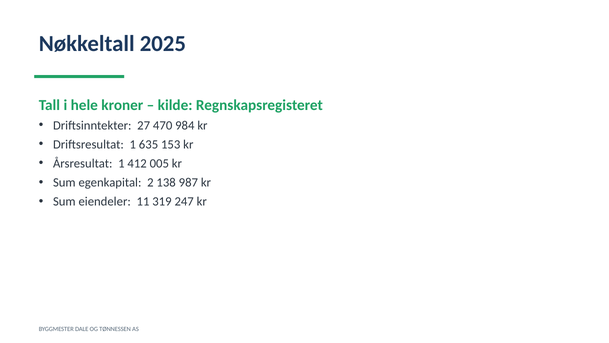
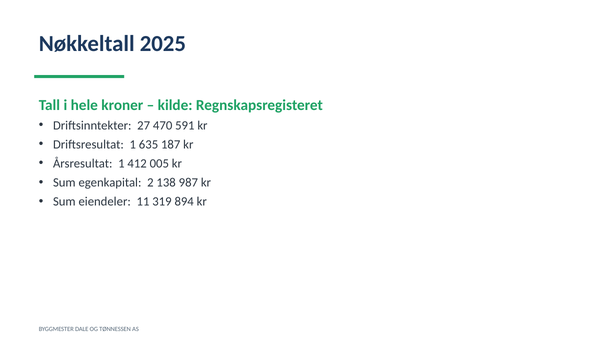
984: 984 -> 591
153: 153 -> 187
247: 247 -> 894
